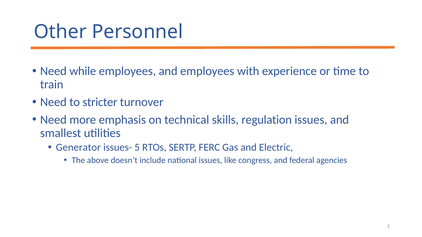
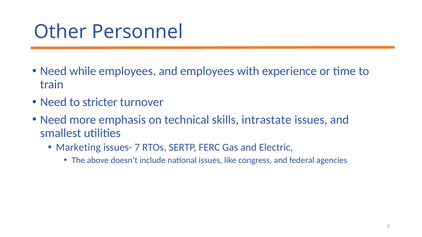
regulation: regulation -> intrastate
Generator: Generator -> Marketing
issues- 5: 5 -> 7
